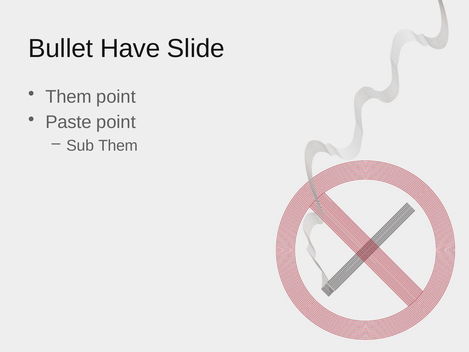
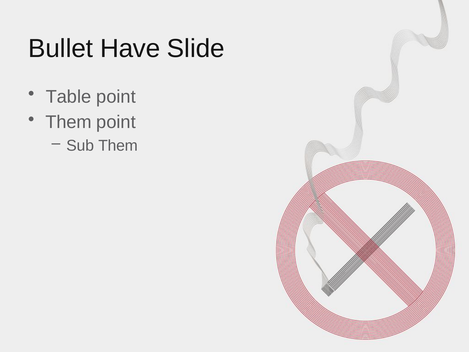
Them at (69, 97): Them -> Table
Paste at (69, 122): Paste -> Them
